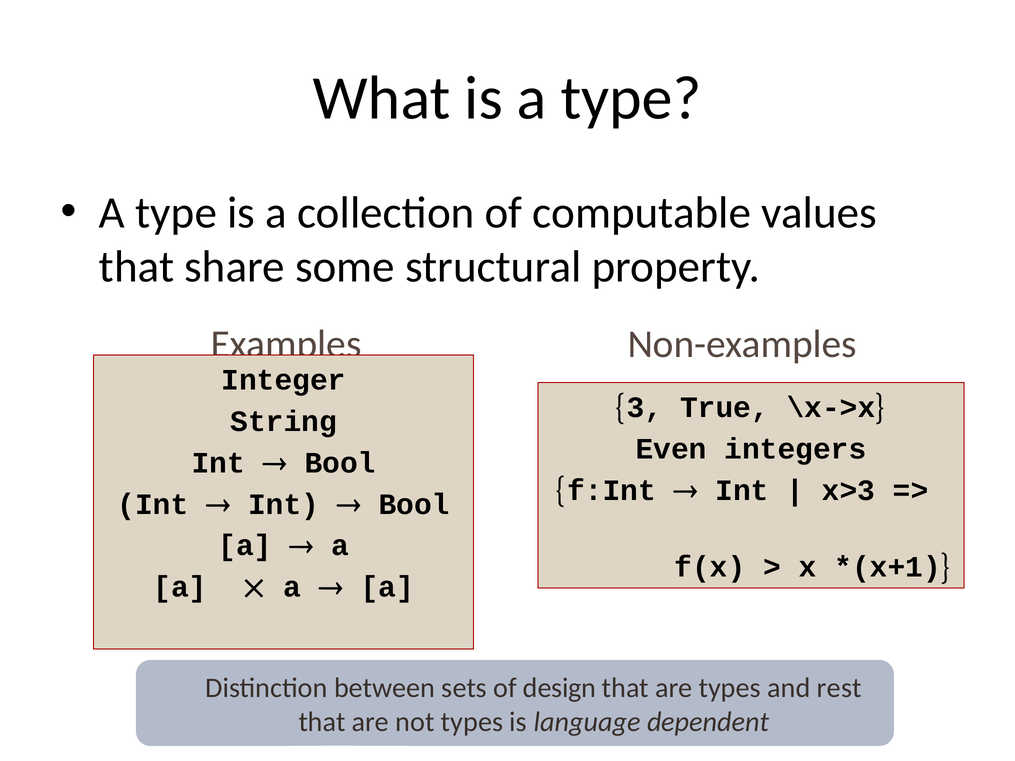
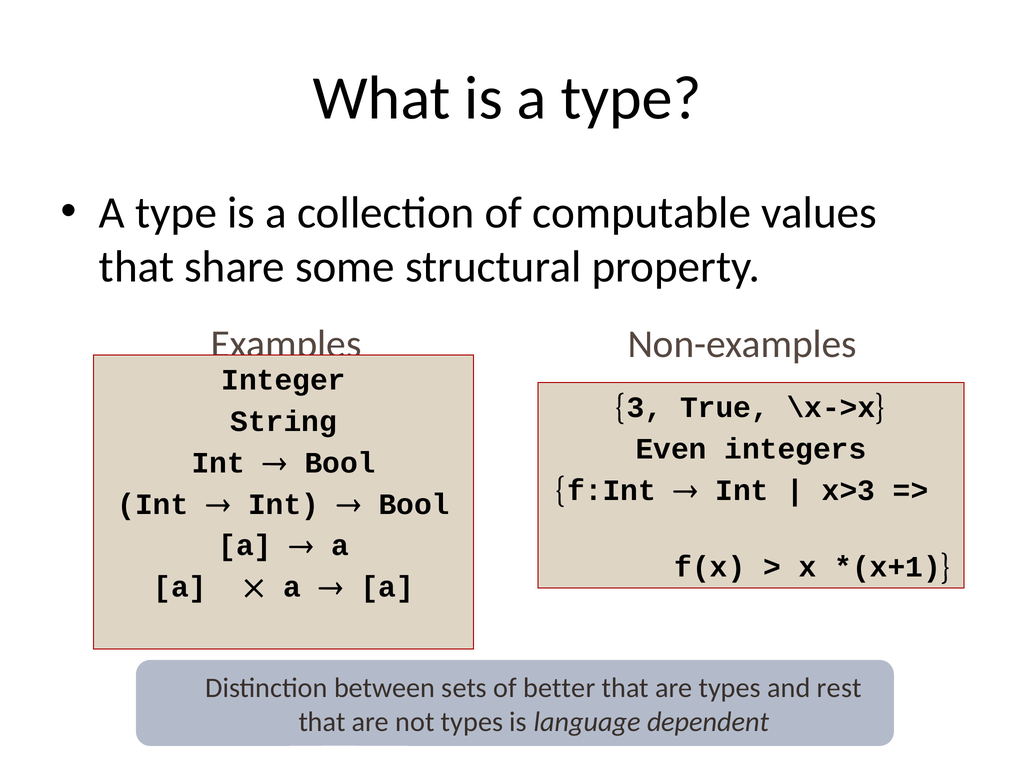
design: design -> better
